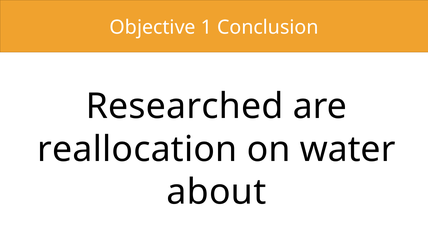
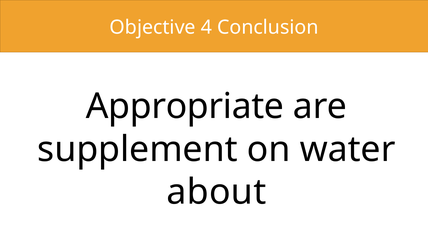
1: 1 -> 4
Researched: Researched -> Appropriate
reallocation: reallocation -> supplement
